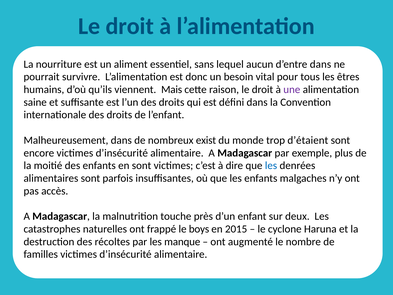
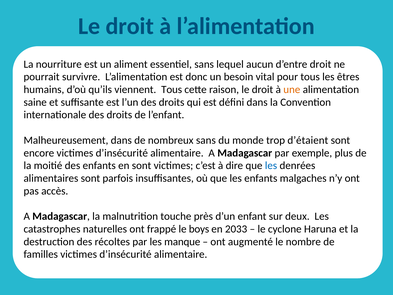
d’entre dans: dans -> droit
viennent Mais: Mais -> Tous
une colour: purple -> orange
nombreux exist: exist -> sans
2015: 2015 -> 2033
